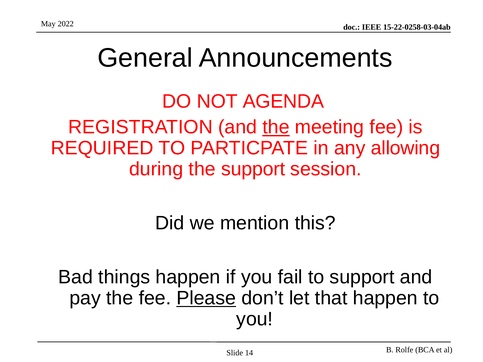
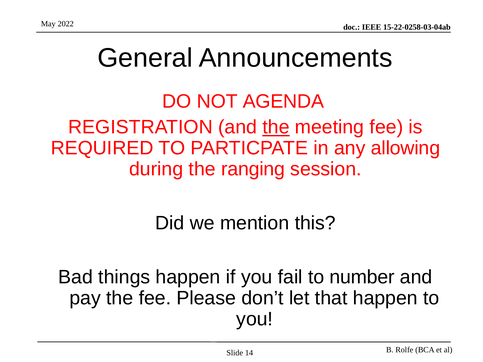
the support: support -> ranging
to support: support -> number
Please underline: present -> none
